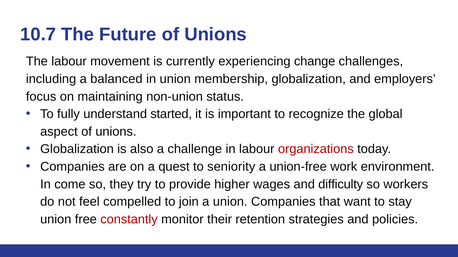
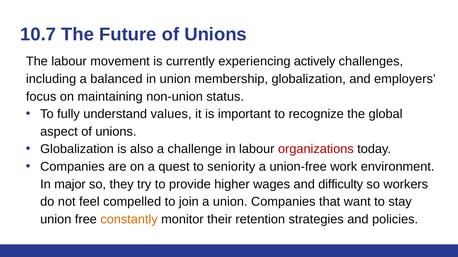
change: change -> actively
started: started -> values
come: come -> major
constantly colour: red -> orange
